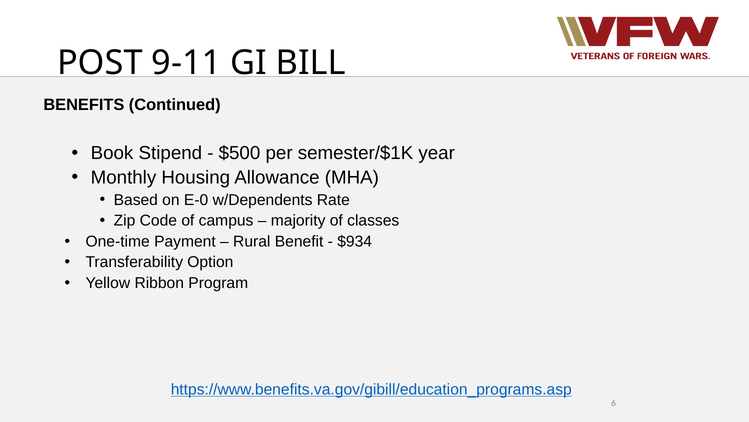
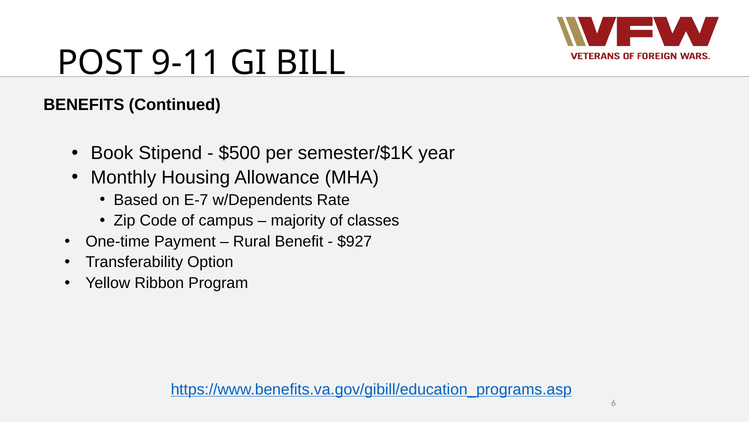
E-0: E-0 -> E-7
$934: $934 -> $927
